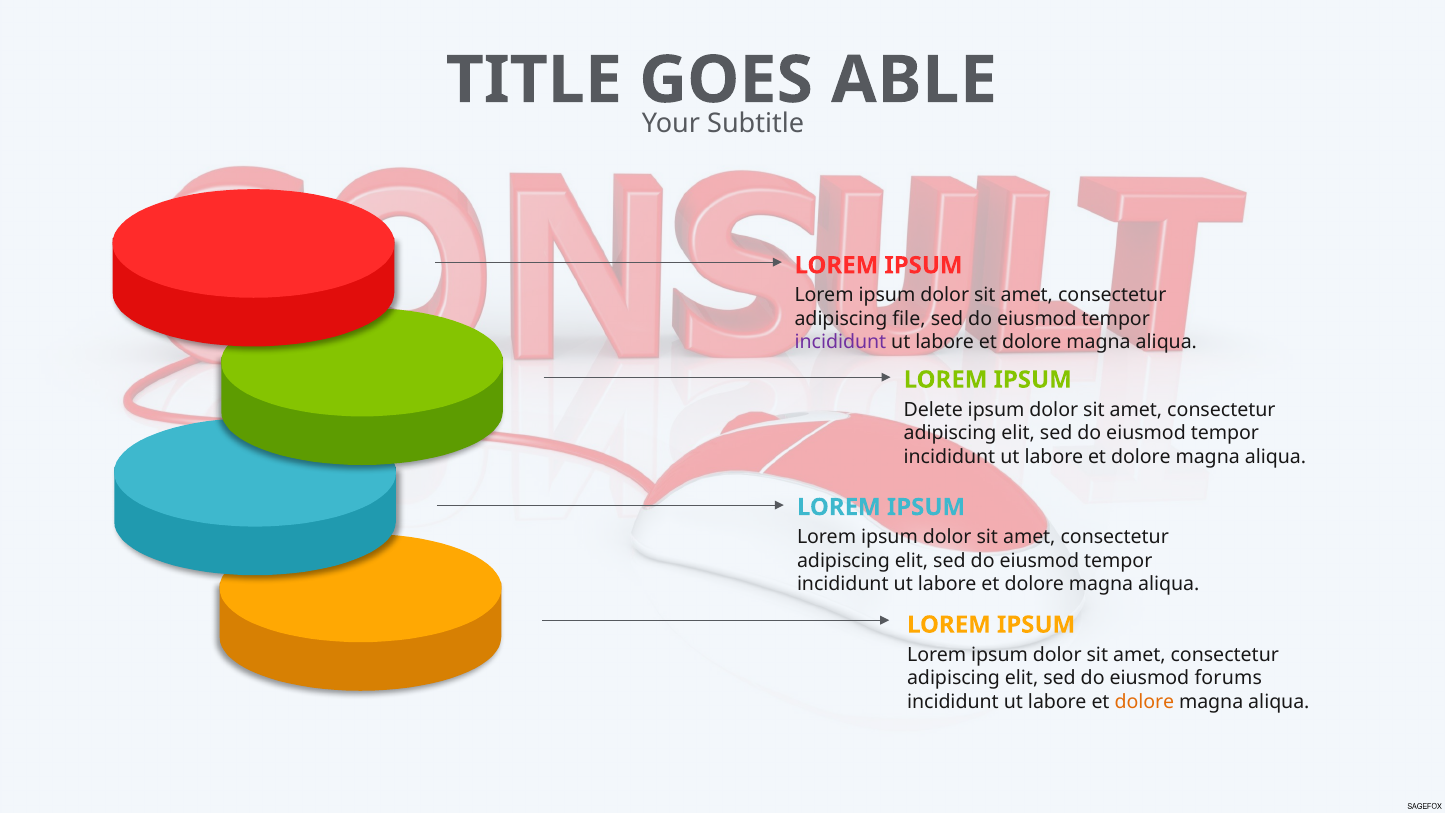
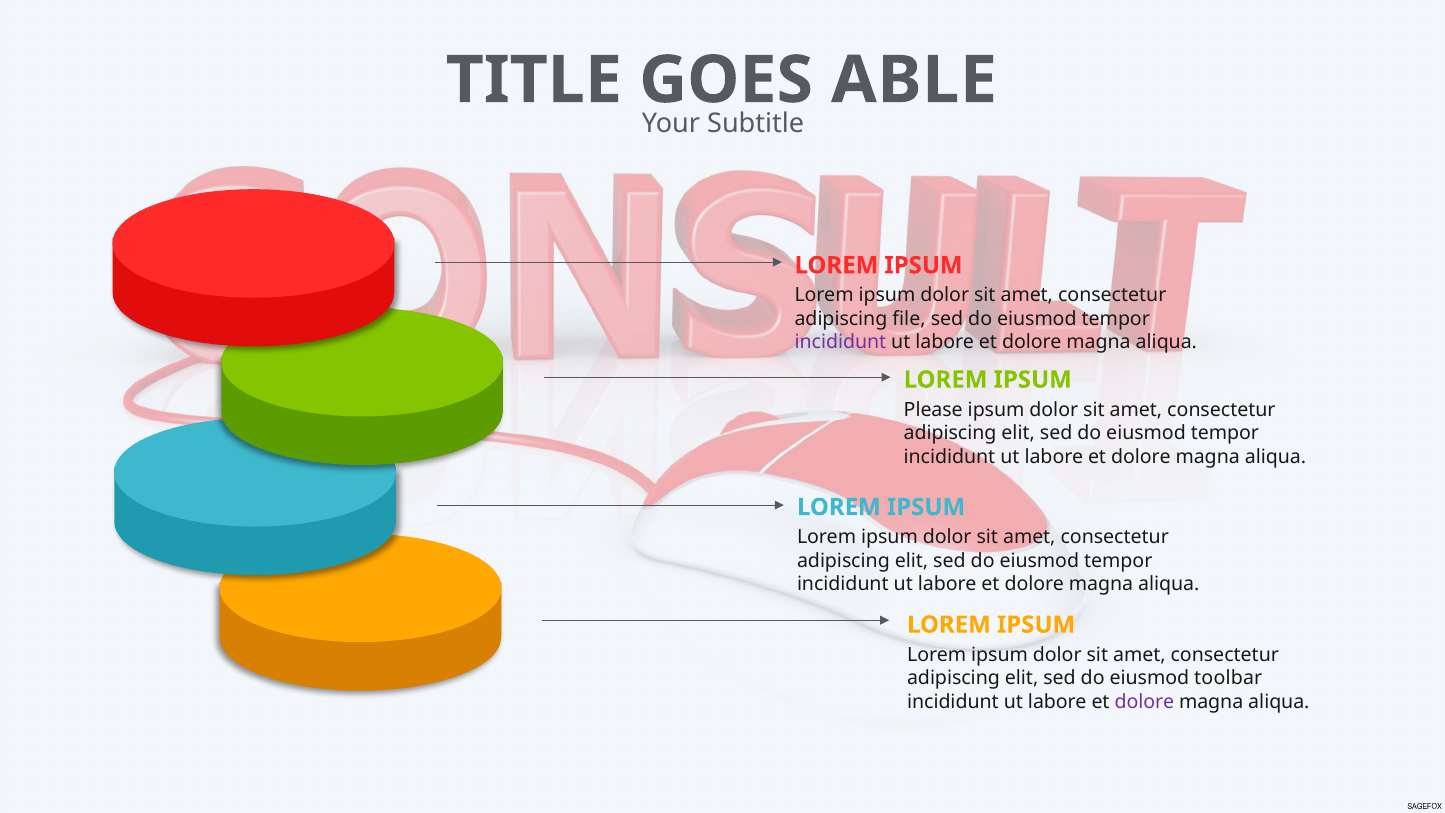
Delete: Delete -> Please
forums: forums -> toolbar
dolore at (1144, 701) colour: orange -> purple
